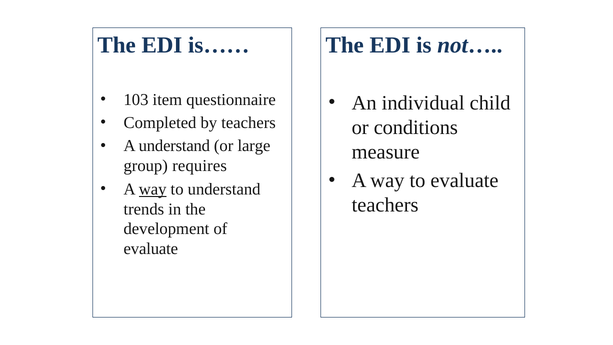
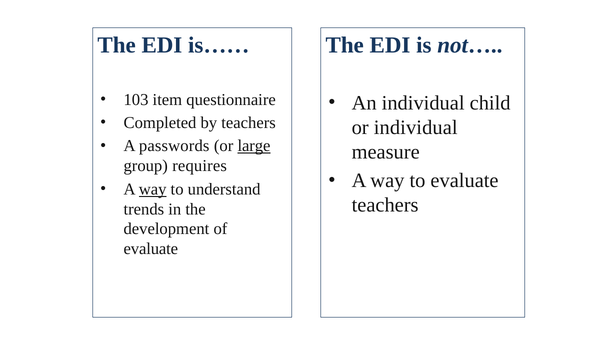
or conditions: conditions -> individual
A understand: understand -> passwords
large underline: none -> present
